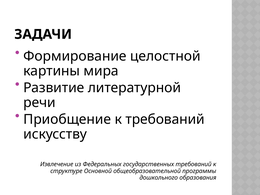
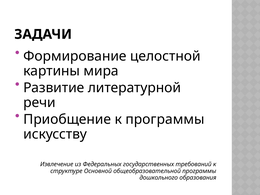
к требований: требований -> программы
